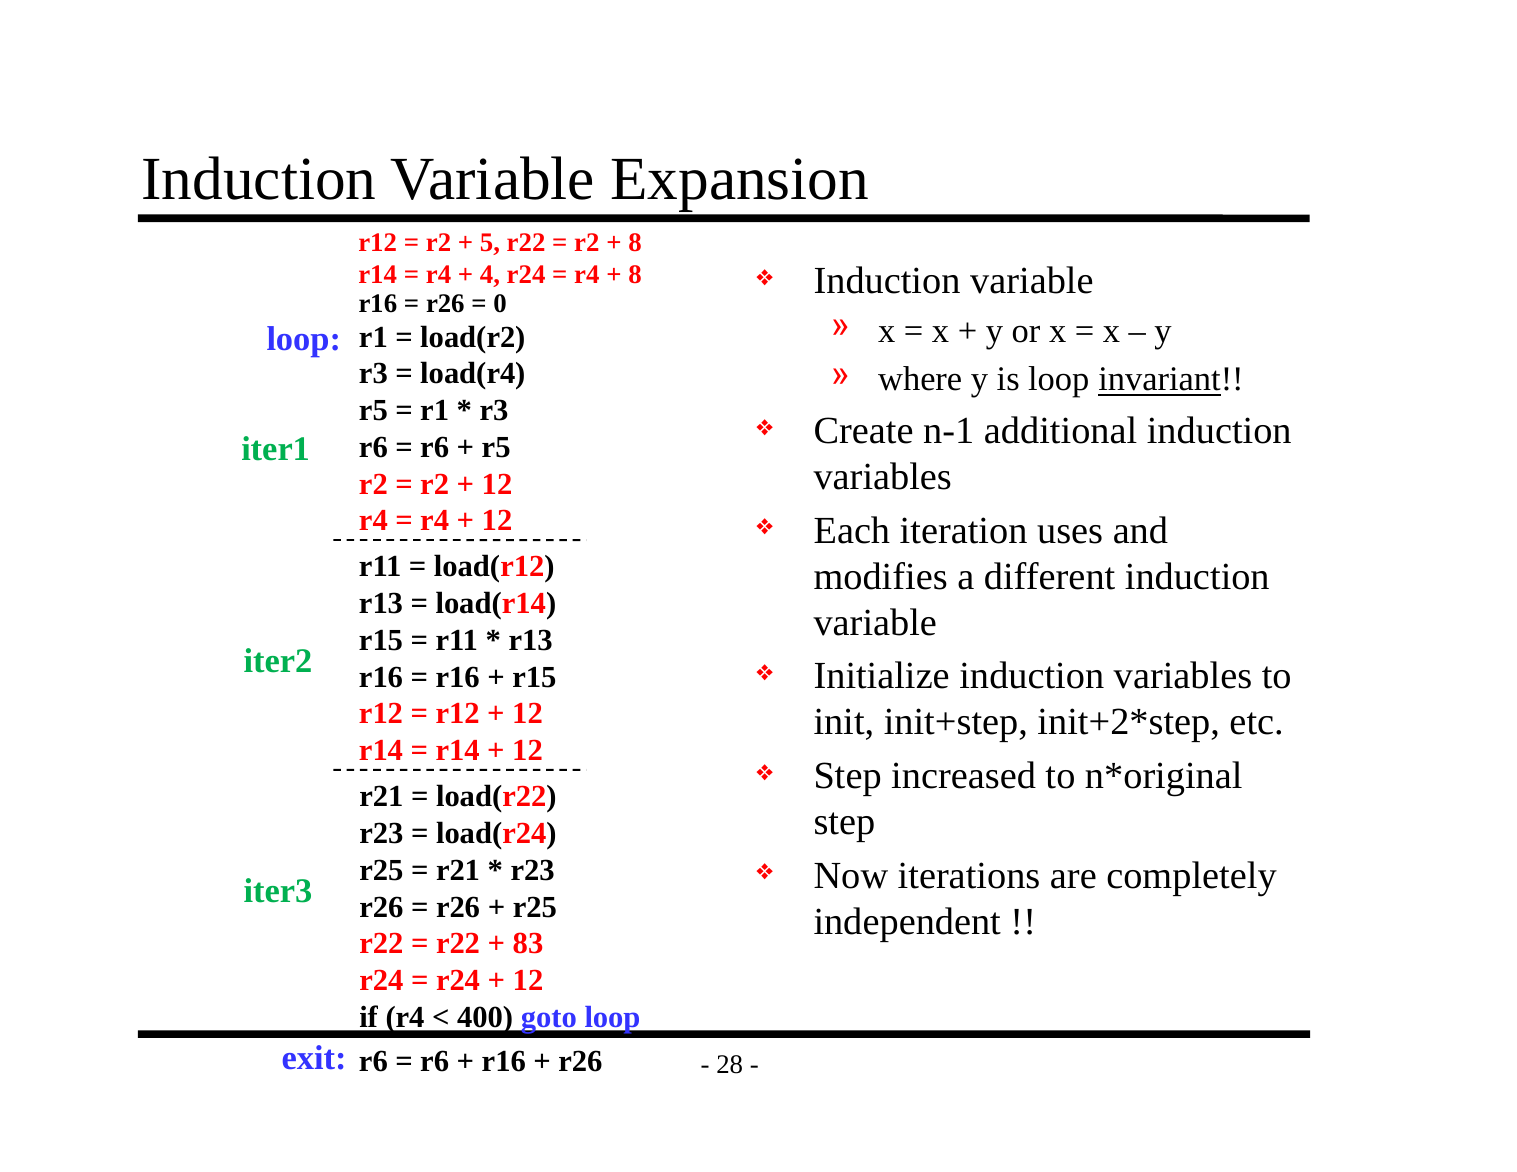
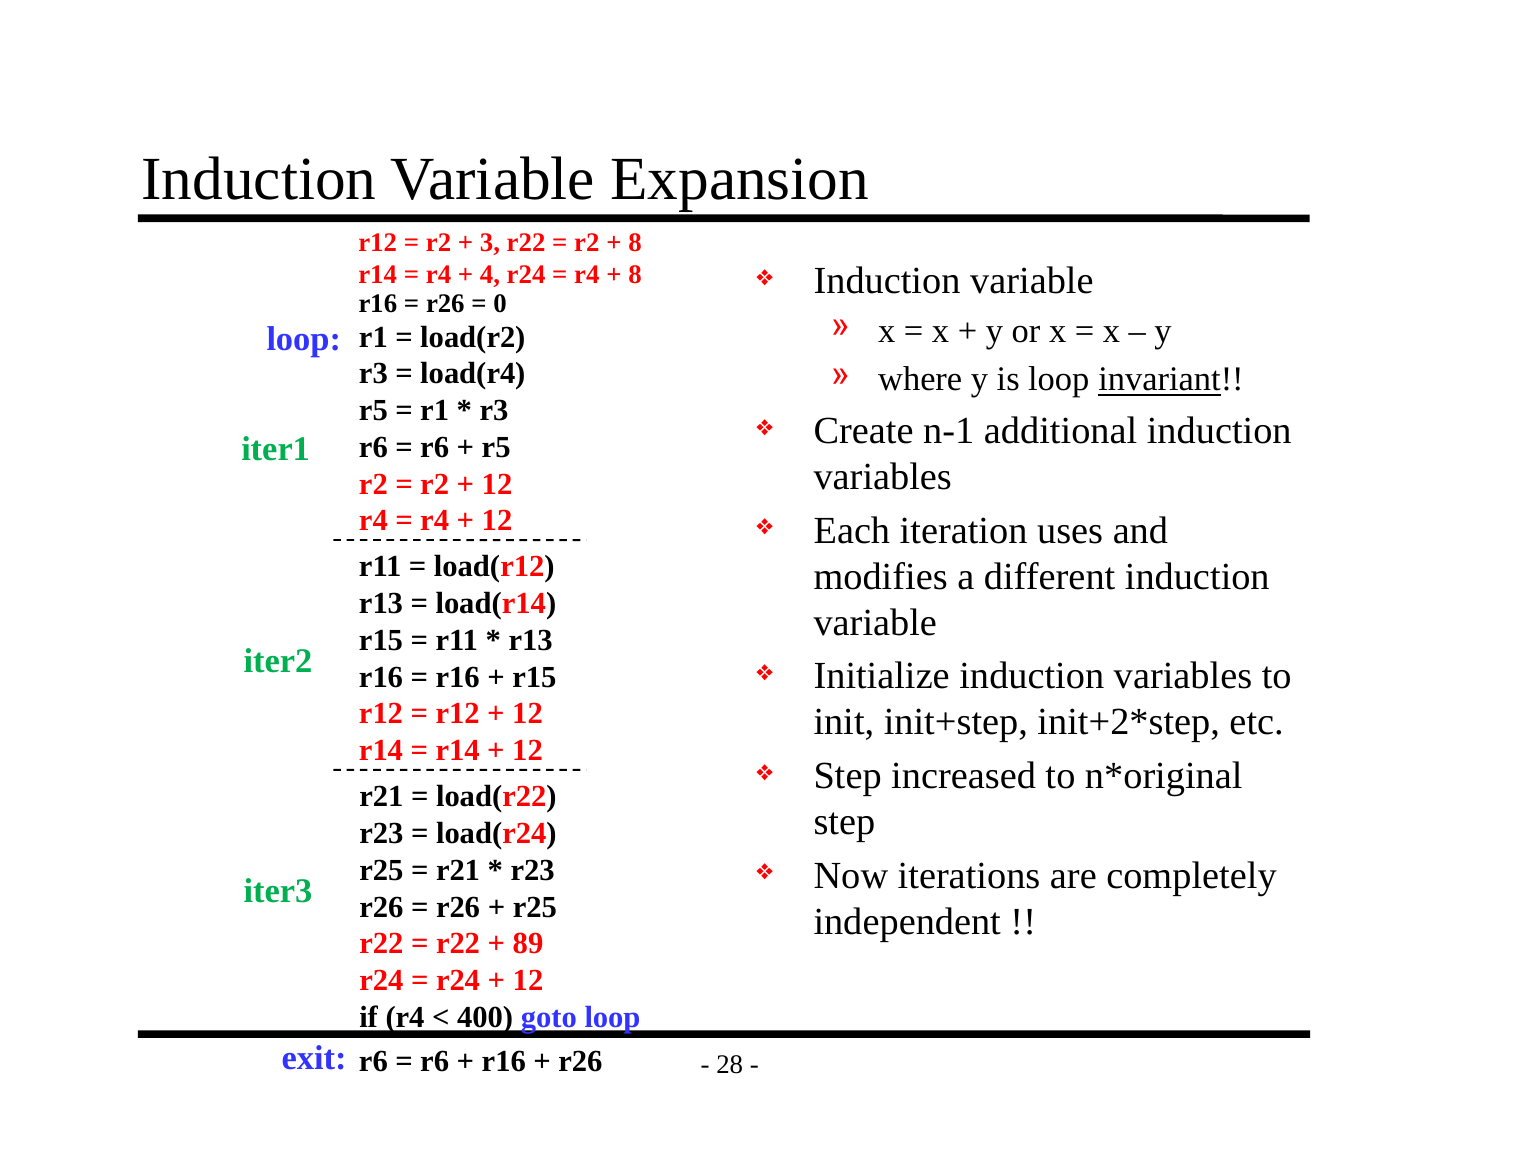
5: 5 -> 3
83: 83 -> 89
